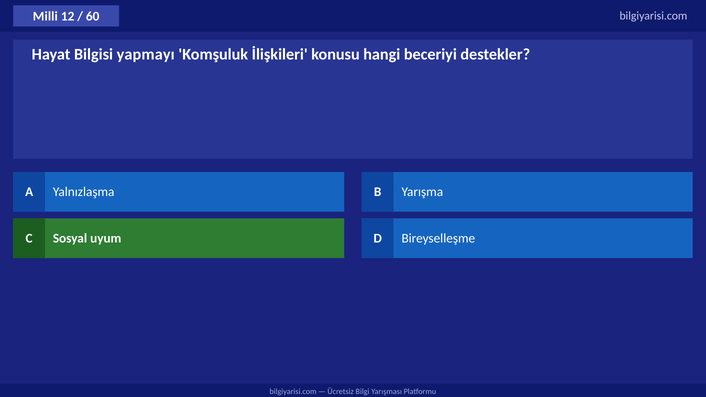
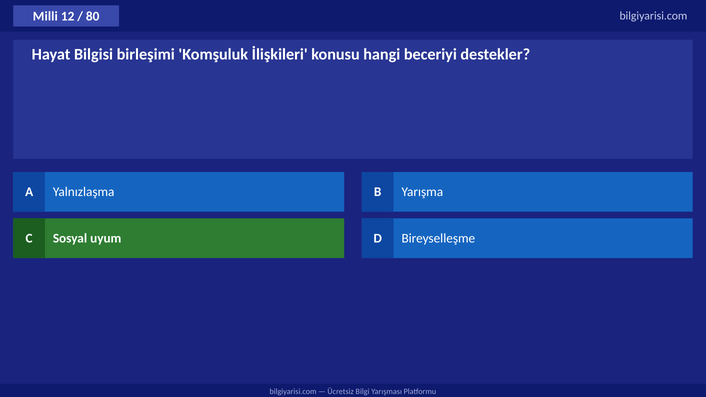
60: 60 -> 80
yapmayı: yapmayı -> birleşimi
